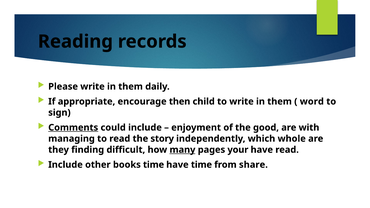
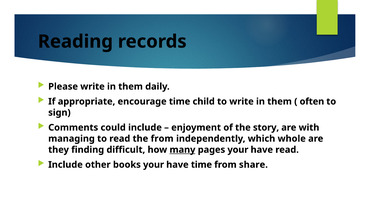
encourage then: then -> time
word: word -> often
Comments underline: present -> none
good: good -> story
the story: story -> from
books time: time -> your
